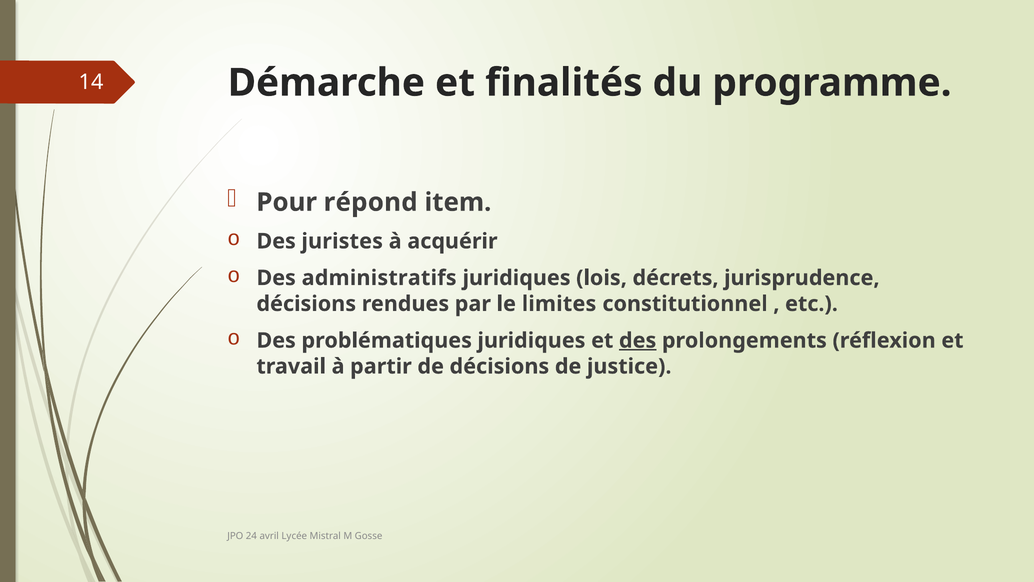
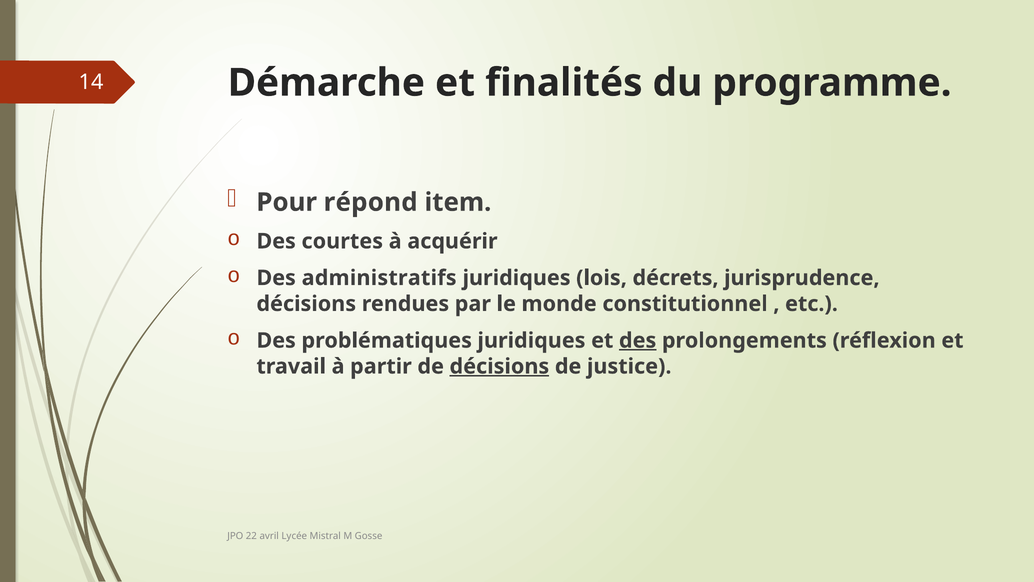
juristes: juristes -> courtes
limites: limites -> monde
décisions at (499, 366) underline: none -> present
24: 24 -> 22
